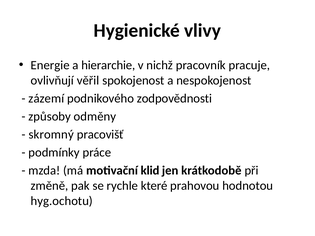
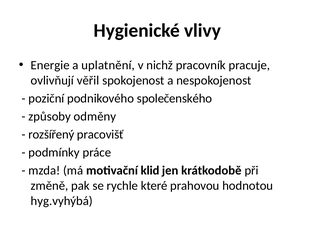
hierarchie: hierarchie -> uplatnění
zázemí: zázemí -> poziční
zodpovědnosti: zodpovědnosti -> společenského
skromný: skromný -> rozšířený
hyg.ochotu: hyg.ochotu -> hyg.vyhýbá
